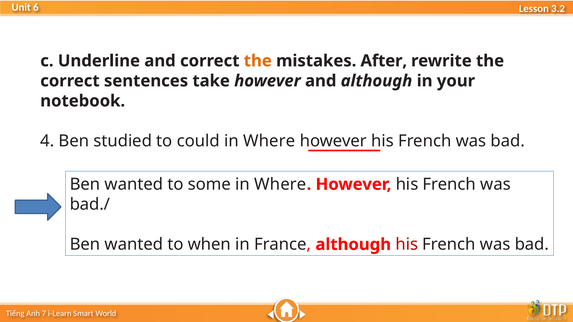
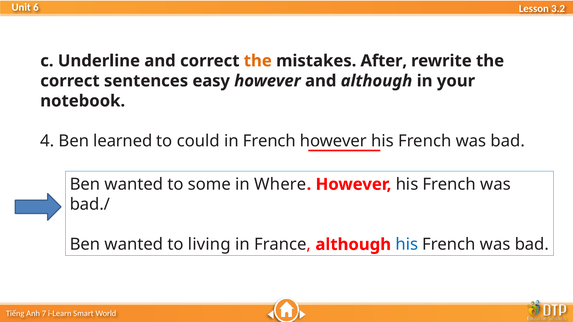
take: take -> easy
studied: studied -> learned
Where at (269, 141): Where -> French
when: when -> living
his at (407, 245) colour: red -> blue
